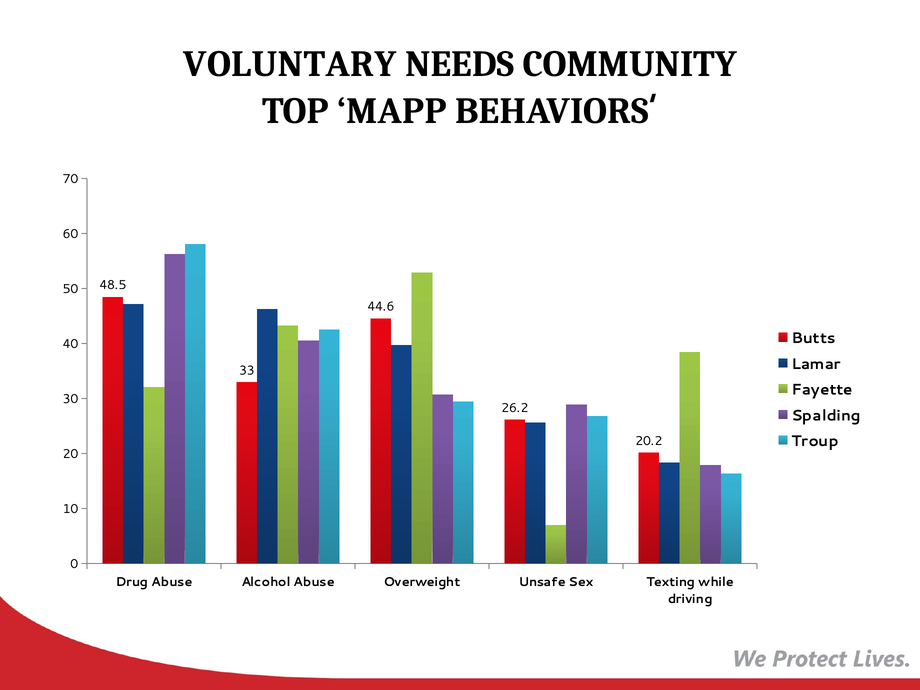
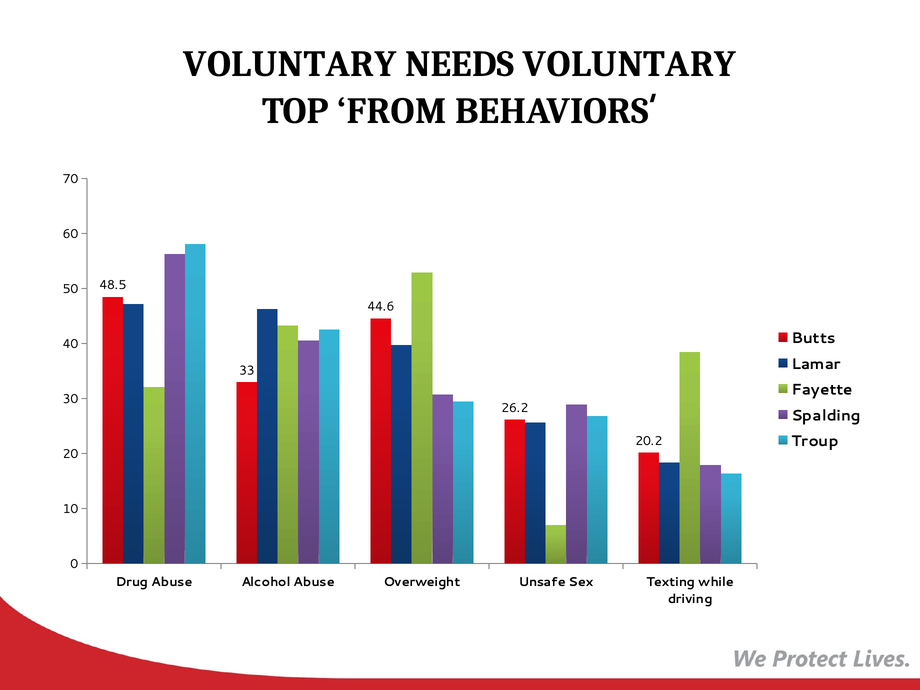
NEEDS COMMUNITY: COMMUNITY -> VOLUNTARY
MAPP: MAPP -> FROM
